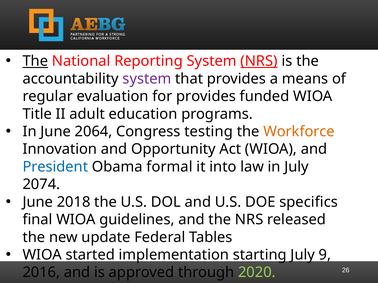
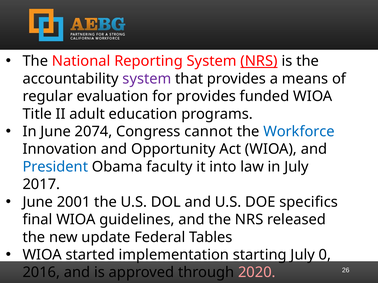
The at (35, 61) underline: present -> none
2064: 2064 -> 2074
testing: testing -> cannot
Workforce colour: orange -> blue
formal: formal -> faculty
2074: 2074 -> 2017
2018: 2018 -> 2001
9: 9 -> 0
2020 colour: light green -> pink
